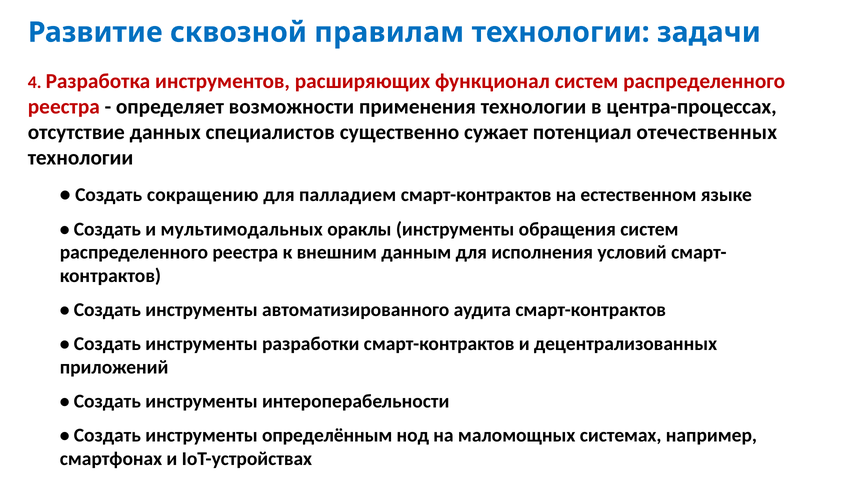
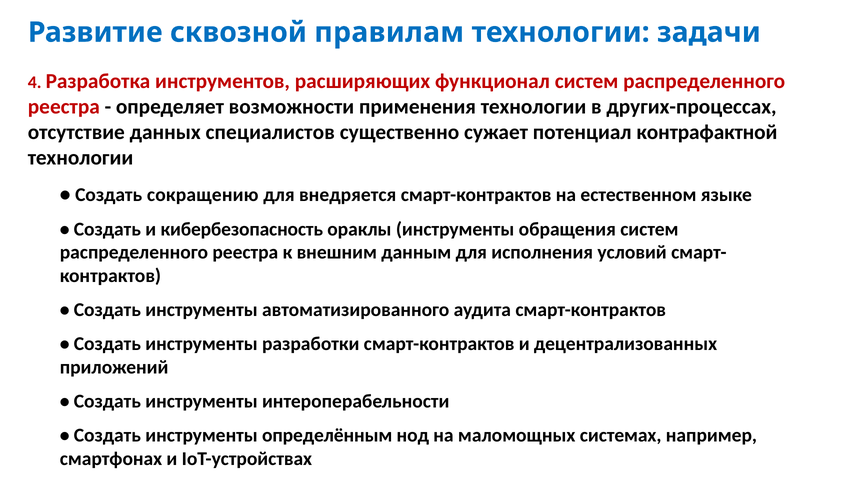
центра-процессах: центра-процессах -> других-процессах
отечественных: отечественных -> контрафактной
палладием: палладием -> внедряется
мультимодальных: мультимодальных -> кибербезопасность
